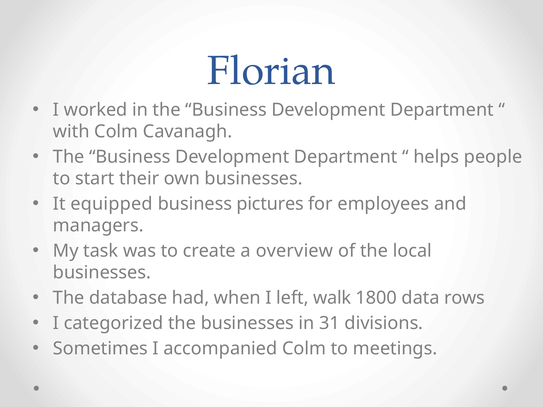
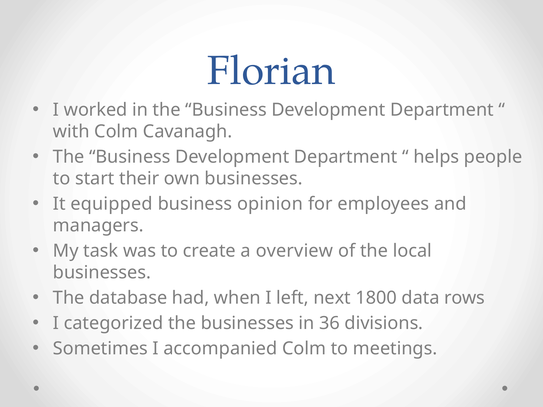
pictures: pictures -> opinion
walk: walk -> next
31: 31 -> 36
